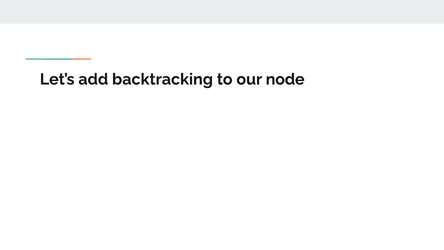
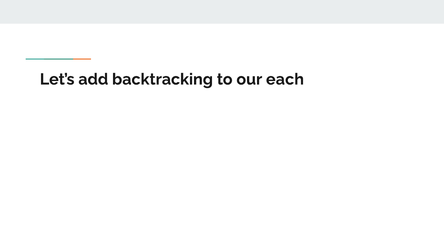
node: node -> each
